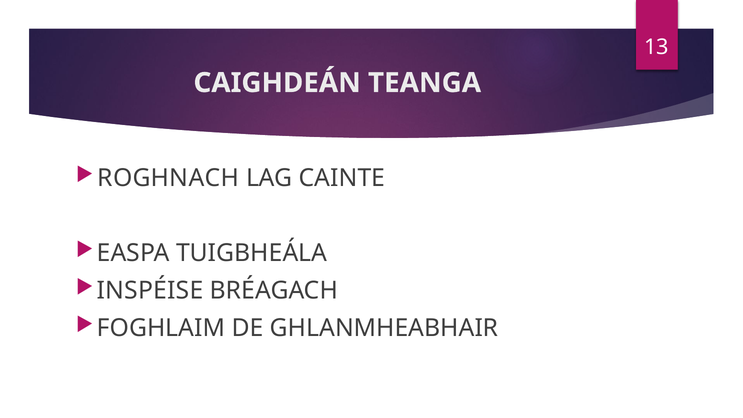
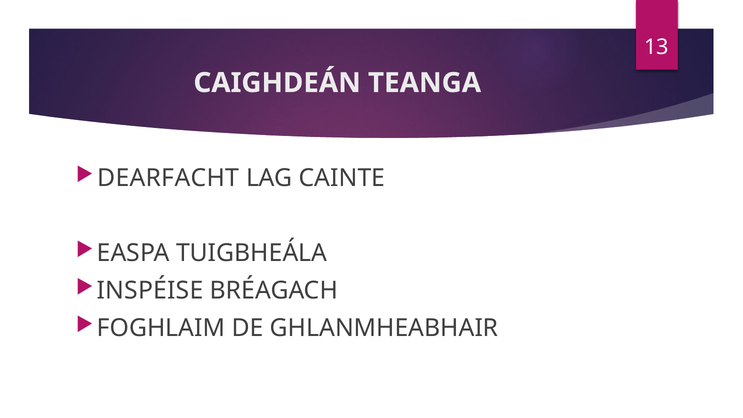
ROGHNACH: ROGHNACH -> DEARFACHT
